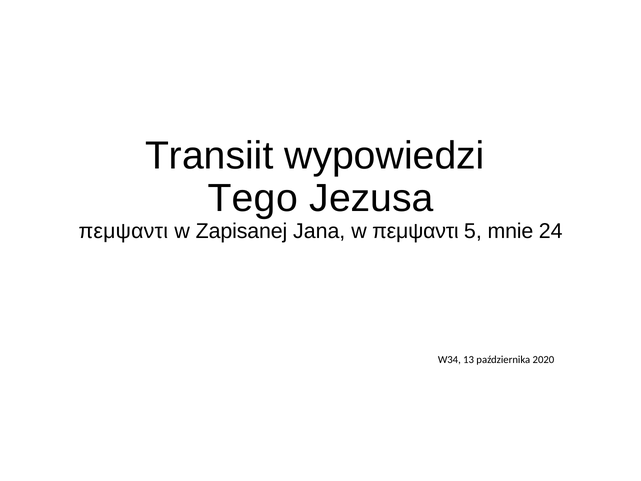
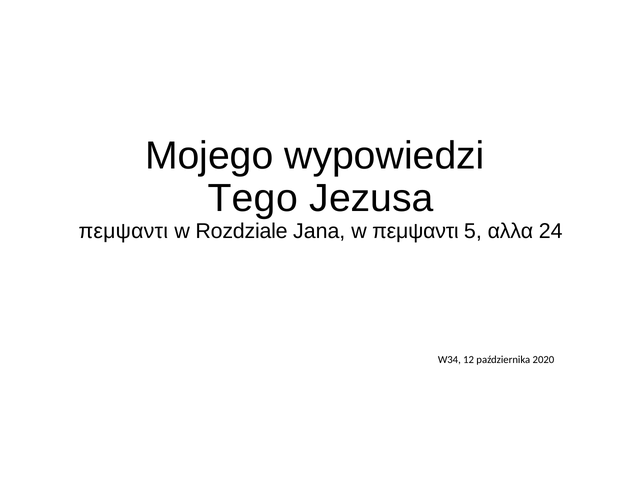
Transiit: Transiit -> Mojego
Zapisanej: Zapisanej -> Rozdziale
mnie: mnie -> αλλα
13: 13 -> 12
